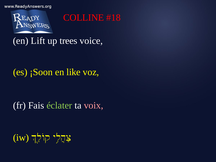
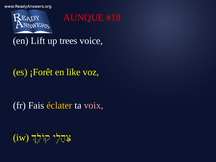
COLLINE: COLLINE -> AUNQUE
¡Soon: ¡Soon -> ¡Forêt
éclater colour: light green -> yellow
